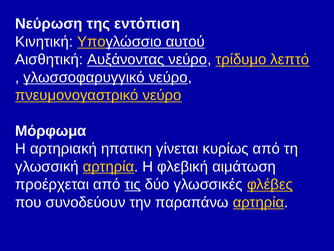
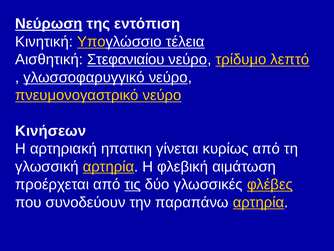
Νεύρωση underline: none -> present
αυτού: αυτού -> τέλεια
Αυξάνοντας: Αυξάνοντας -> Στεφανιαίου
Μόρφωμα: Μόρφωμα -> Κινήσεων
